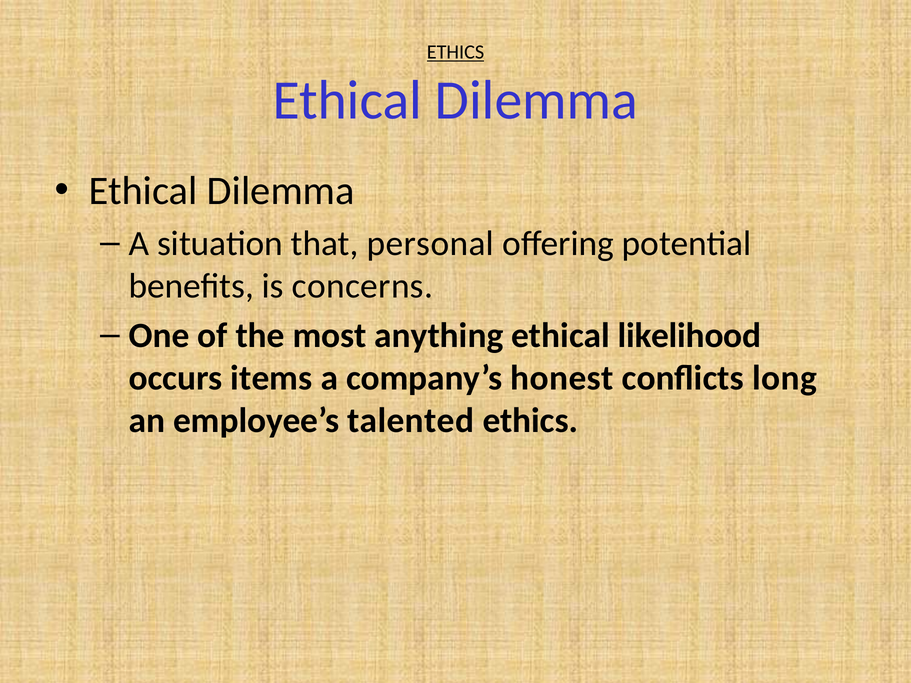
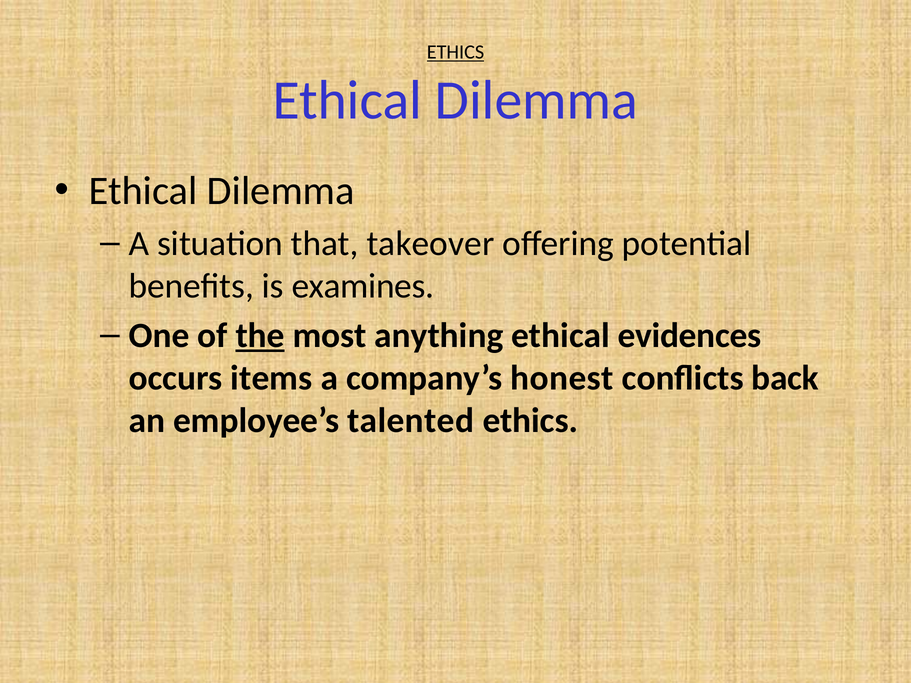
personal: personal -> takeover
concerns: concerns -> examines
the underline: none -> present
likelihood: likelihood -> evidences
long: long -> back
